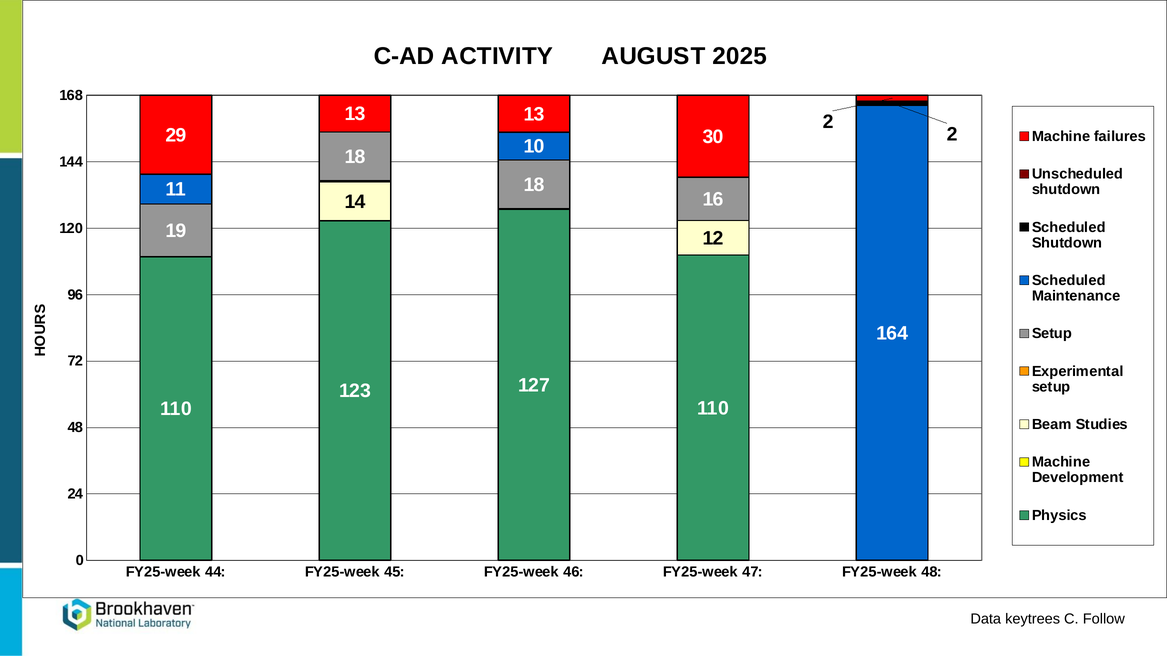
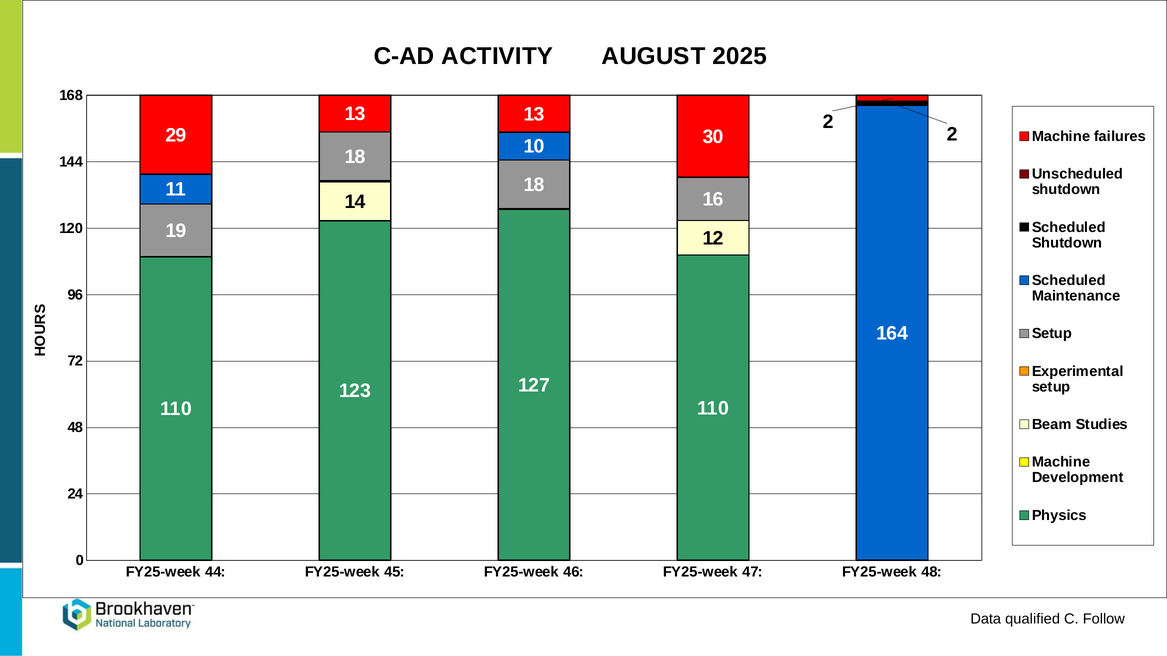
keytrees: keytrees -> qualified
